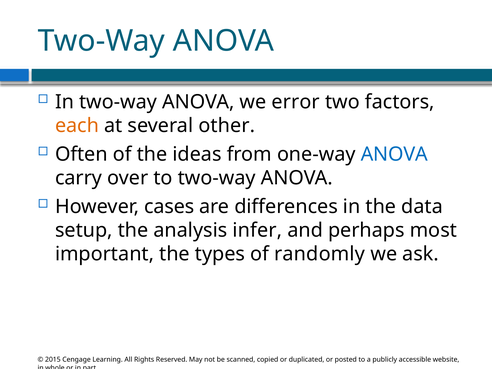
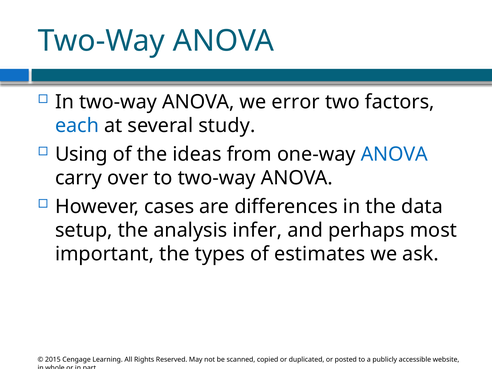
each colour: orange -> blue
other: other -> study
Often: Often -> Using
randomly: randomly -> estimates
